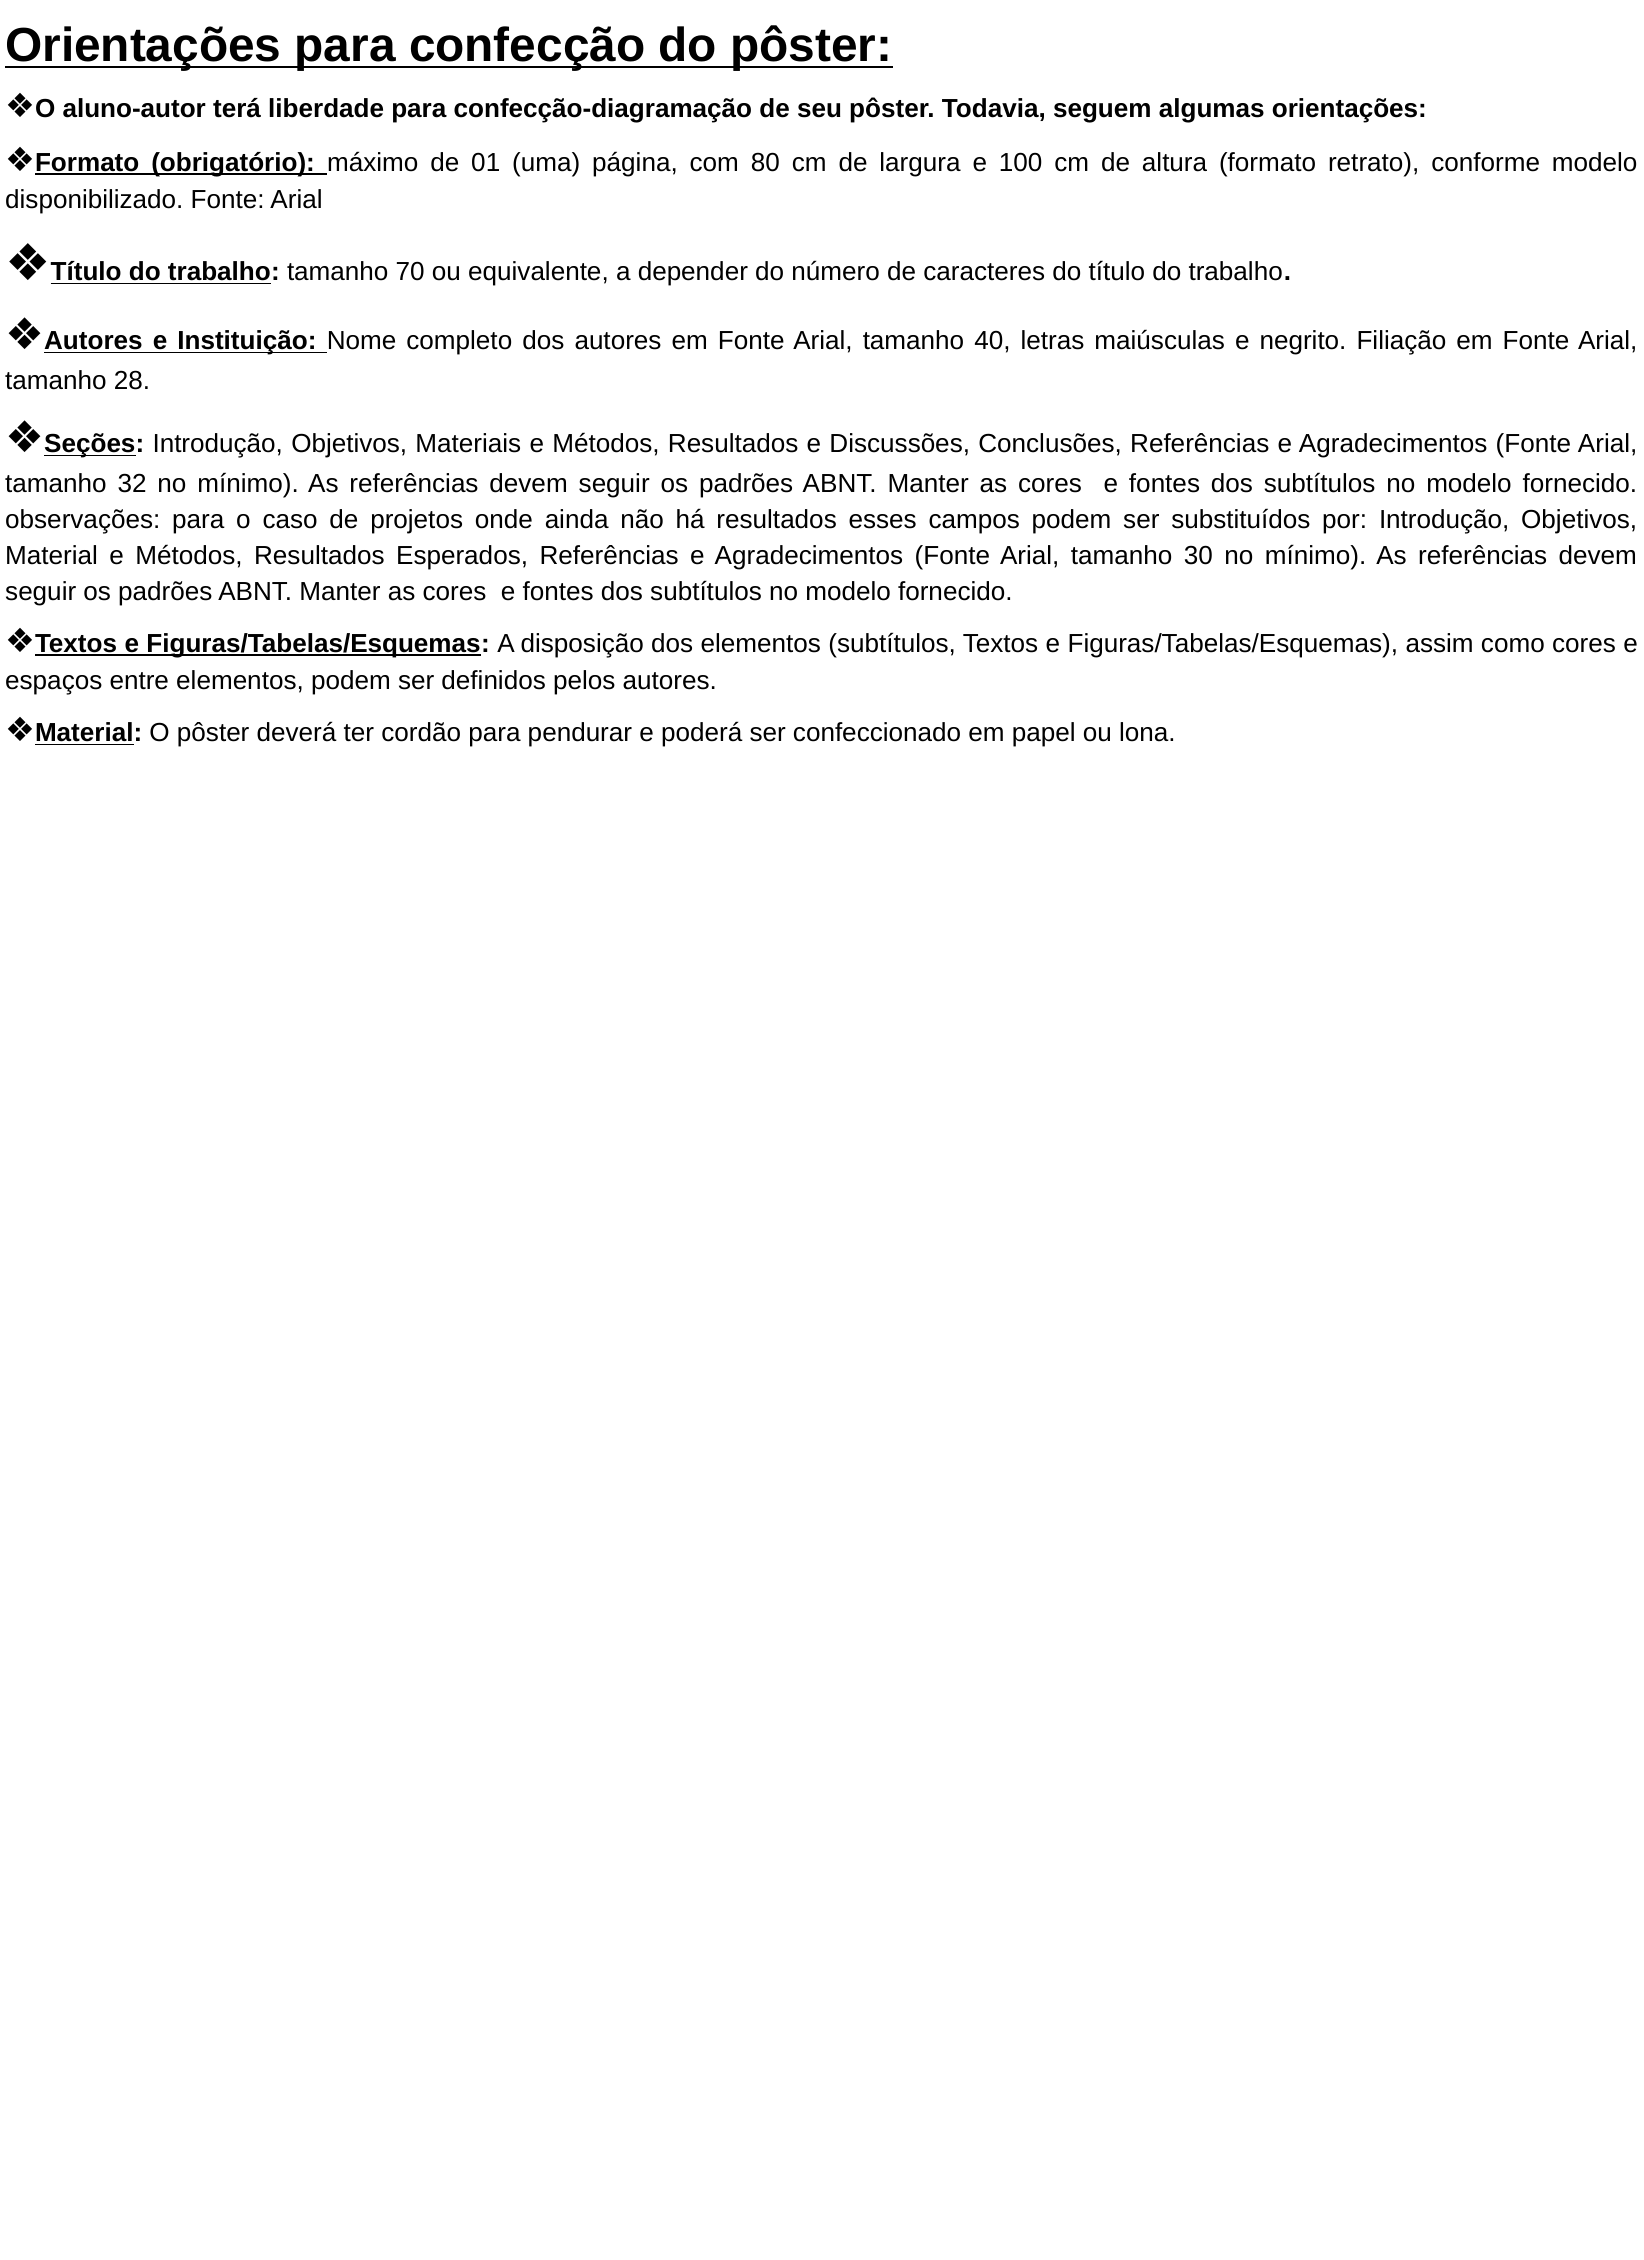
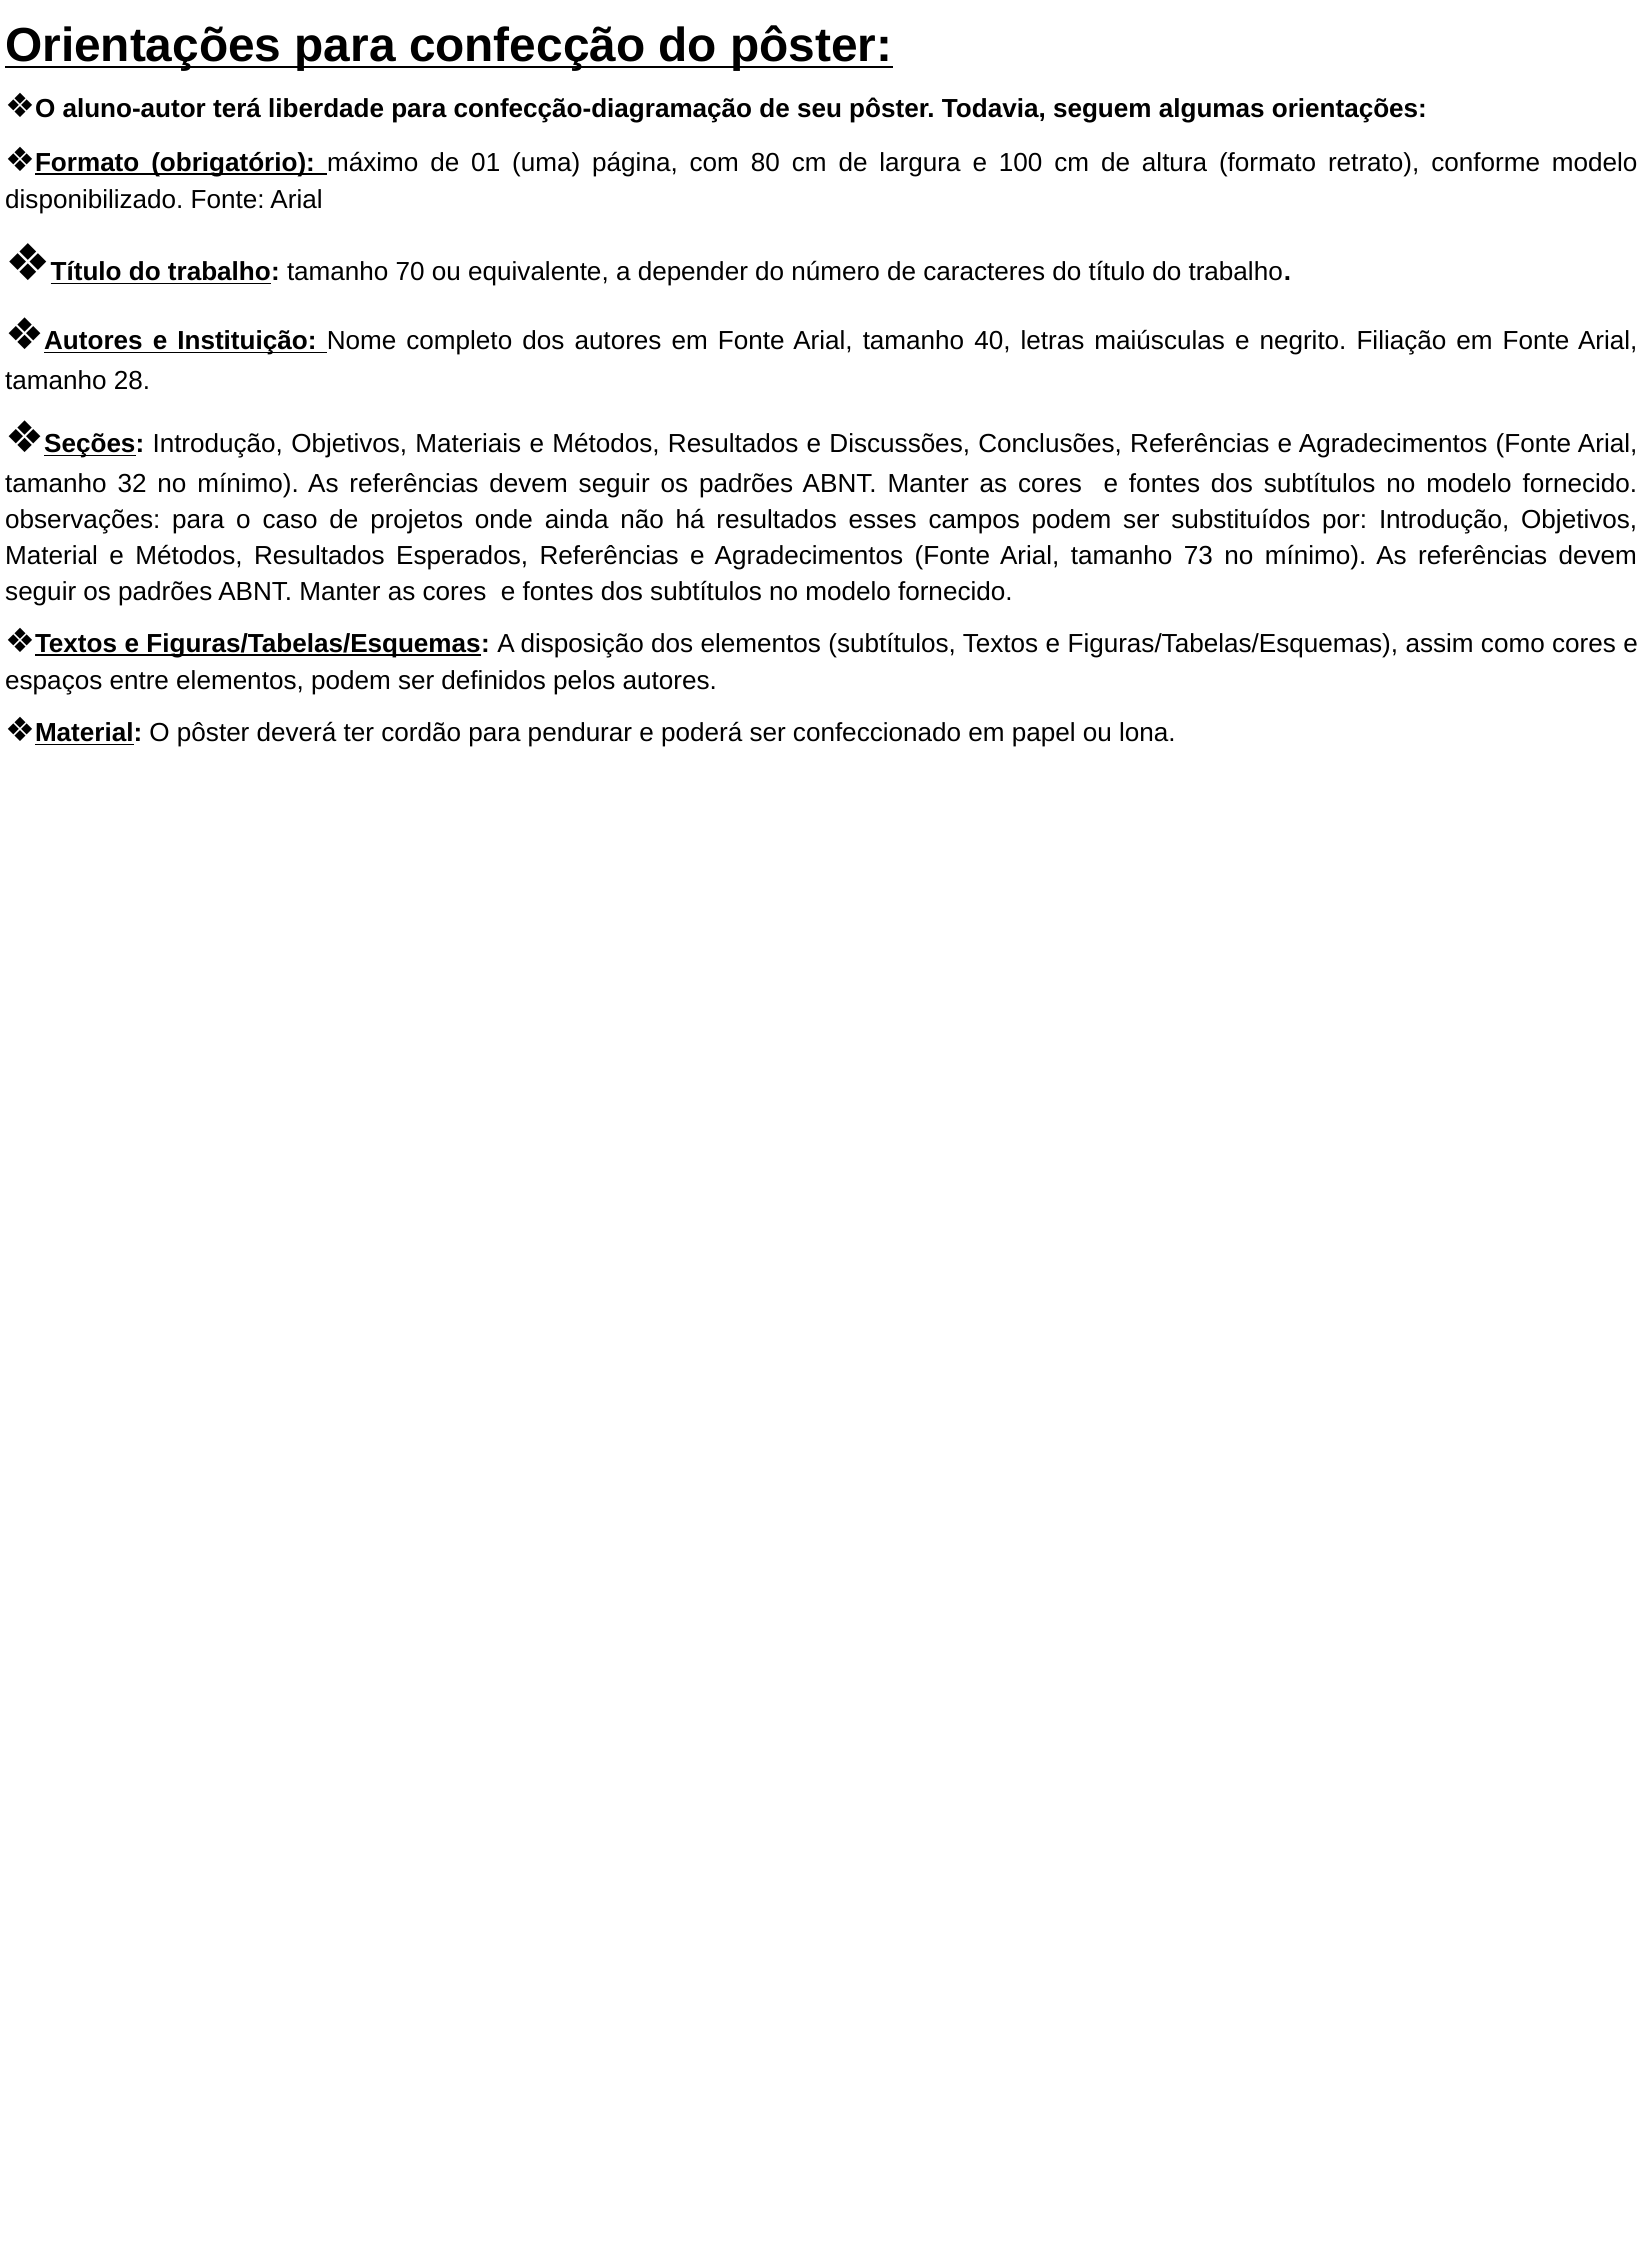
30: 30 -> 73
